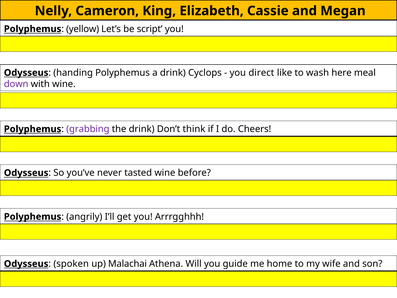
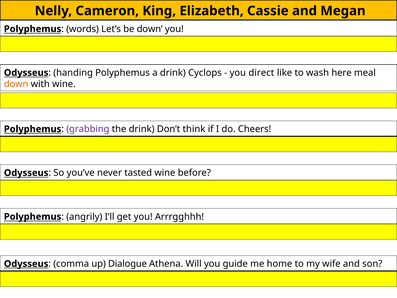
yellow: yellow -> words
be script: script -> down
down at (16, 84) colour: purple -> orange
spoken: spoken -> comma
Malachai: Malachai -> Dialogue
